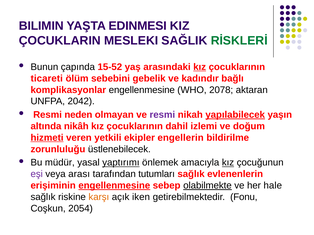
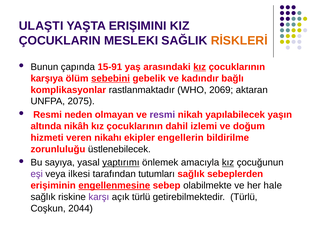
BILIMIN: BILIMIN -> ULAŞTI
EDINMESI: EDINMESI -> ERIŞIMINI
RİSKLERİ colour: green -> orange
15-52: 15-52 -> 15-91
ticareti: ticareti -> karşıya
sebebini underline: none -> present
komplikasyonlar engellenmesine: engellenmesine -> rastlanmaktadır
2078: 2078 -> 2069
2042: 2042 -> 2075
yapılabilecek underline: present -> none
hizmeti underline: present -> none
yetkili: yetkili -> nikahı
müdür: müdür -> sayıya
arası: arası -> ilkesi
evlenenlerin: evlenenlerin -> sebeplerden
olabilmekte underline: present -> none
karşı colour: orange -> purple
açık iken: iken -> türlü
getirebilmektedir Fonu: Fonu -> Türlü
2054: 2054 -> 2044
